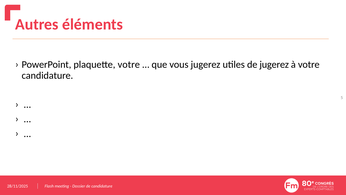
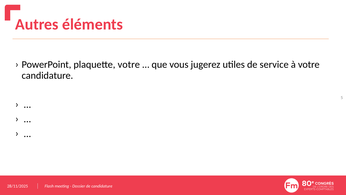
de jugerez: jugerez -> service
